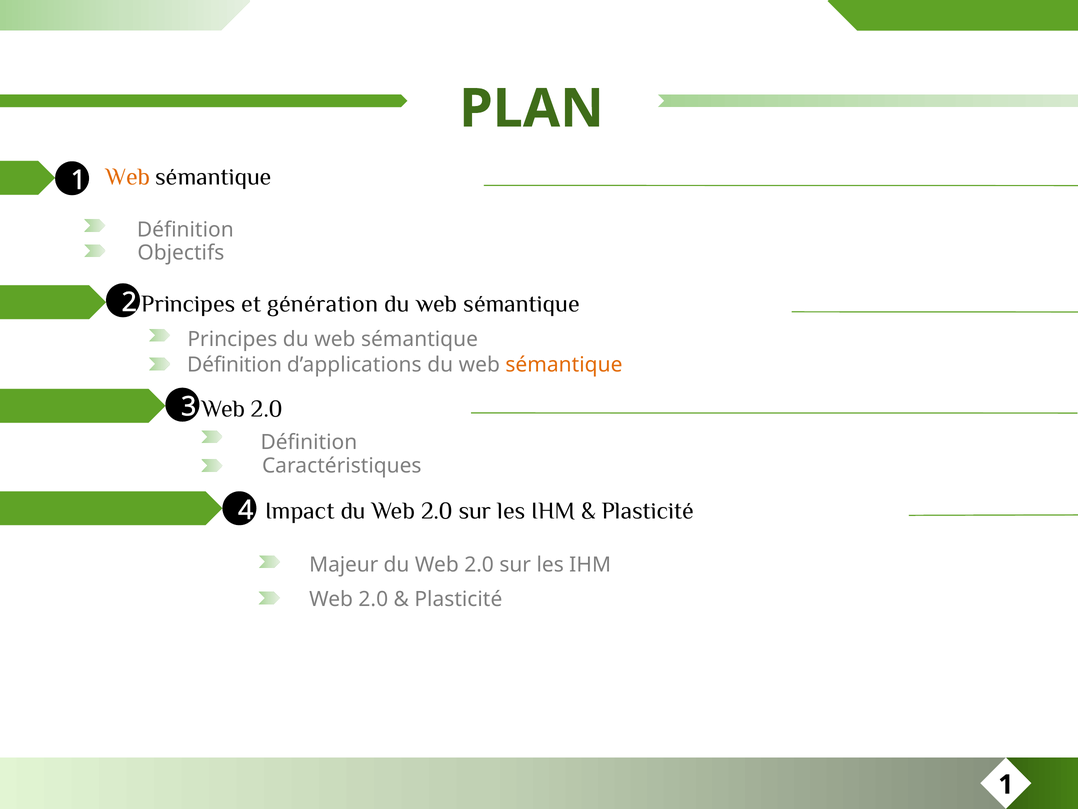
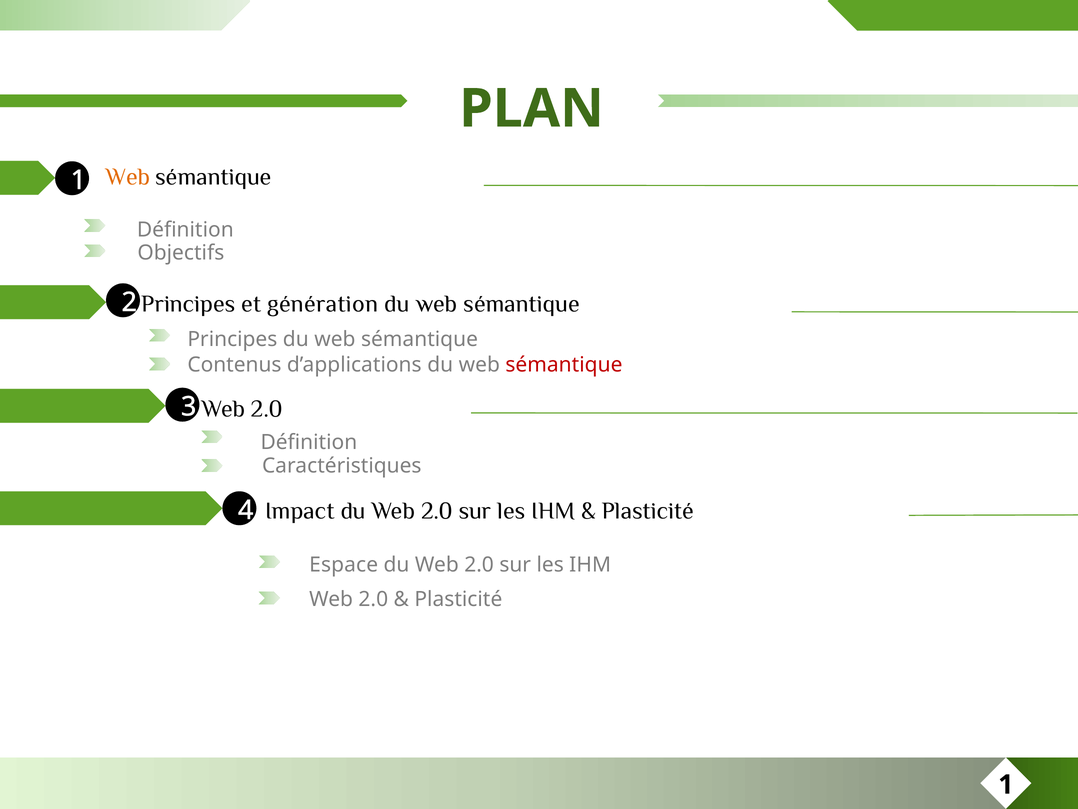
Définition at (235, 365): Définition -> Contenus
sémantique at (564, 365) colour: orange -> red
Majeur: Majeur -> Espace
